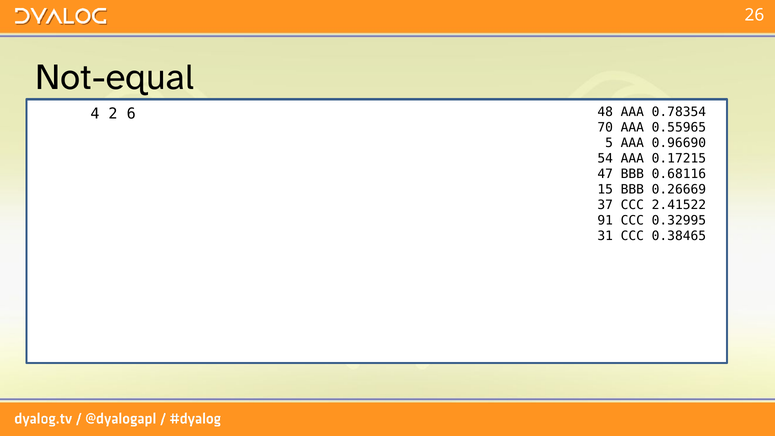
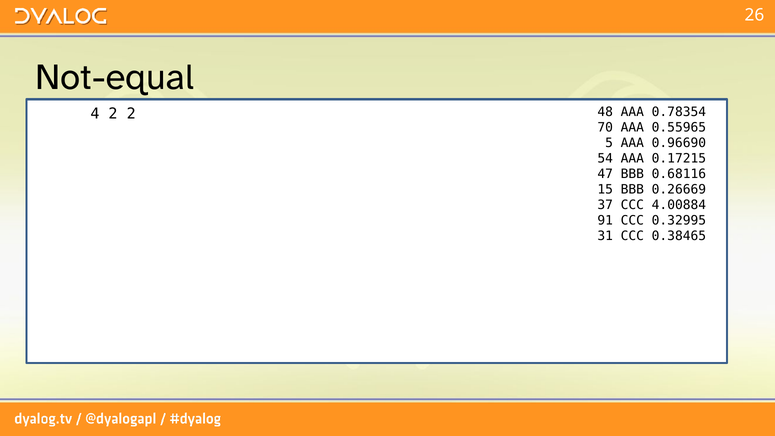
2 6: 6 -> 2
2.41522: 2.41522 -> 4.00884
